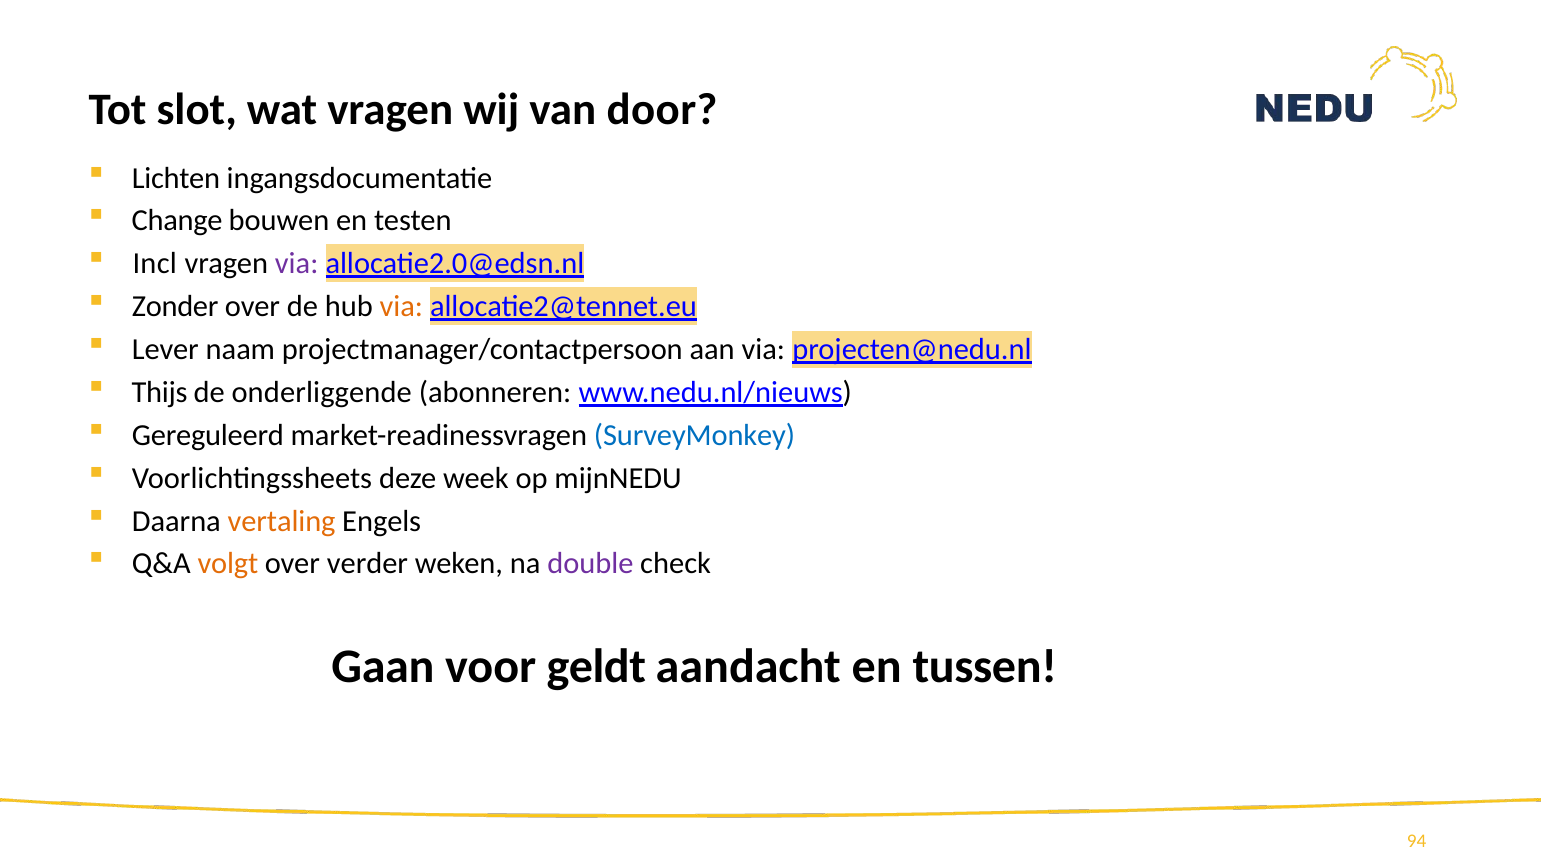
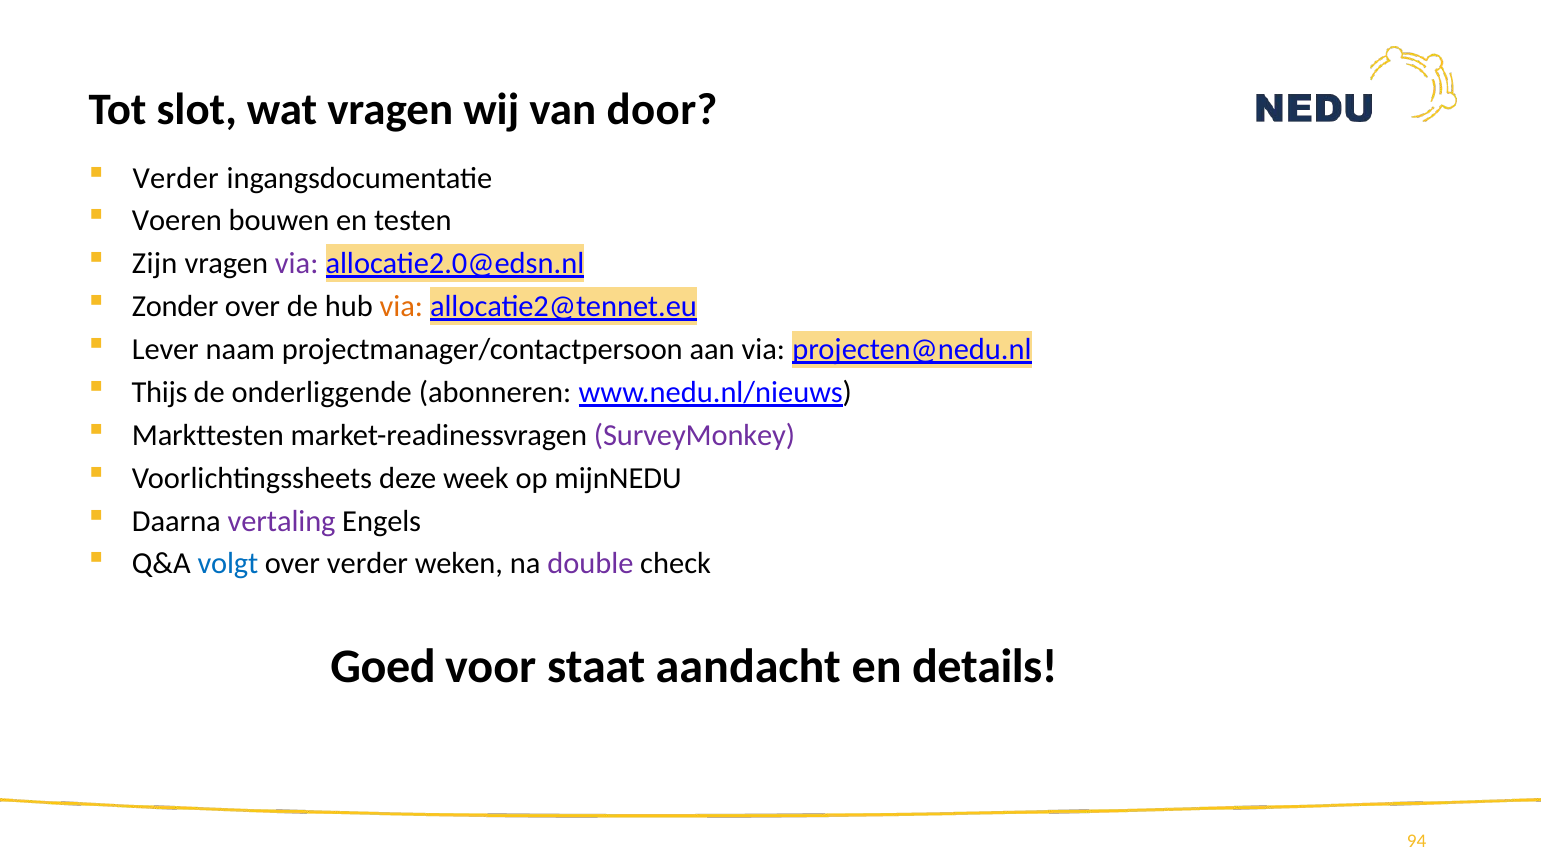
Lichten at (176, 178): Lichten -> Verder
Change: Change -> Voeren
Incl: Incl -> Zijn
Gereguleerd: Gereguleerd -> Markttesten
SurveyMonkey colour: blue -> purple
vertaling colour: orange -> purple
volgt colour: orange -> blue
Gaan: Gaan -> Goed
geldt: geldt -> staat
tussen: tussen -> details
